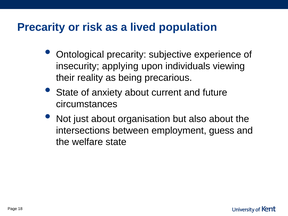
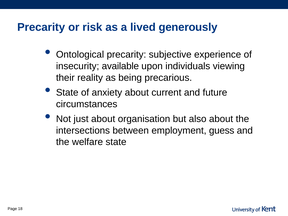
population: population -> generously
applying: applying -> available
